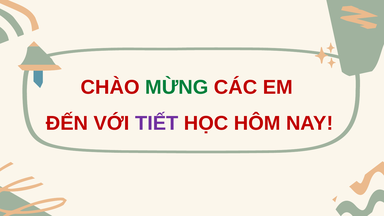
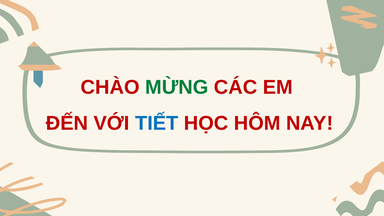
TIẾT colour: purple -> blue
